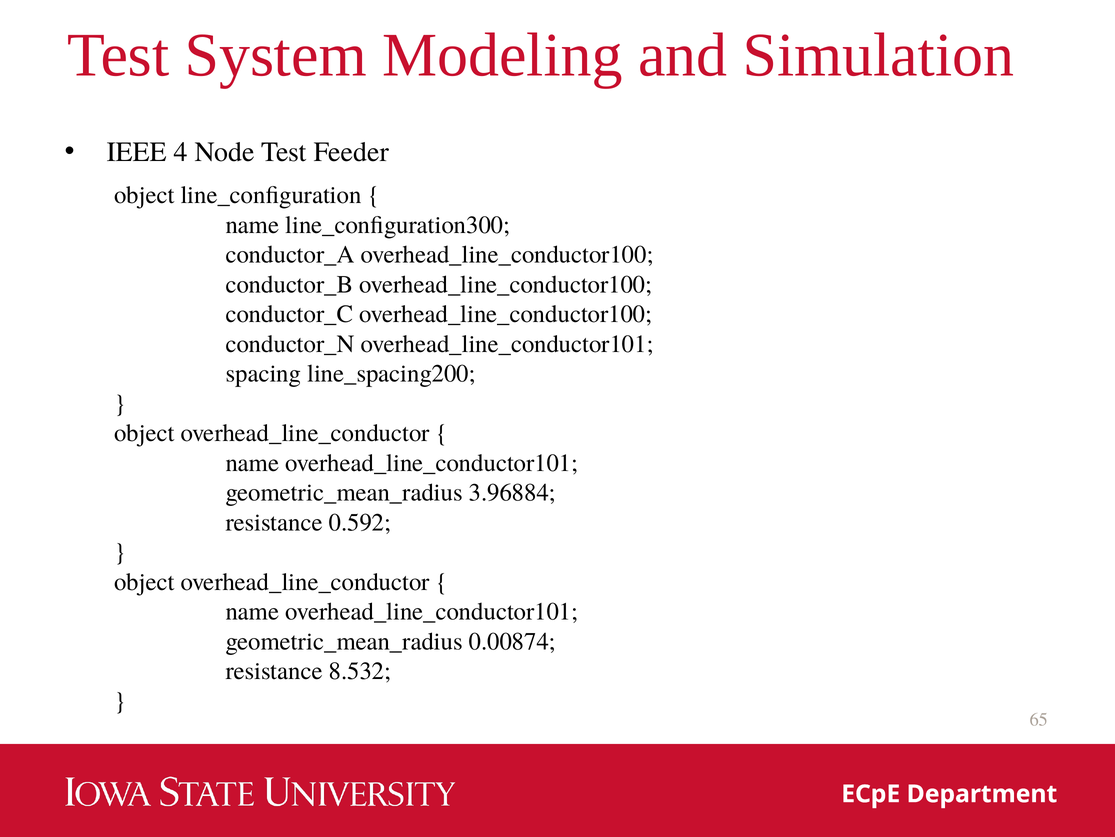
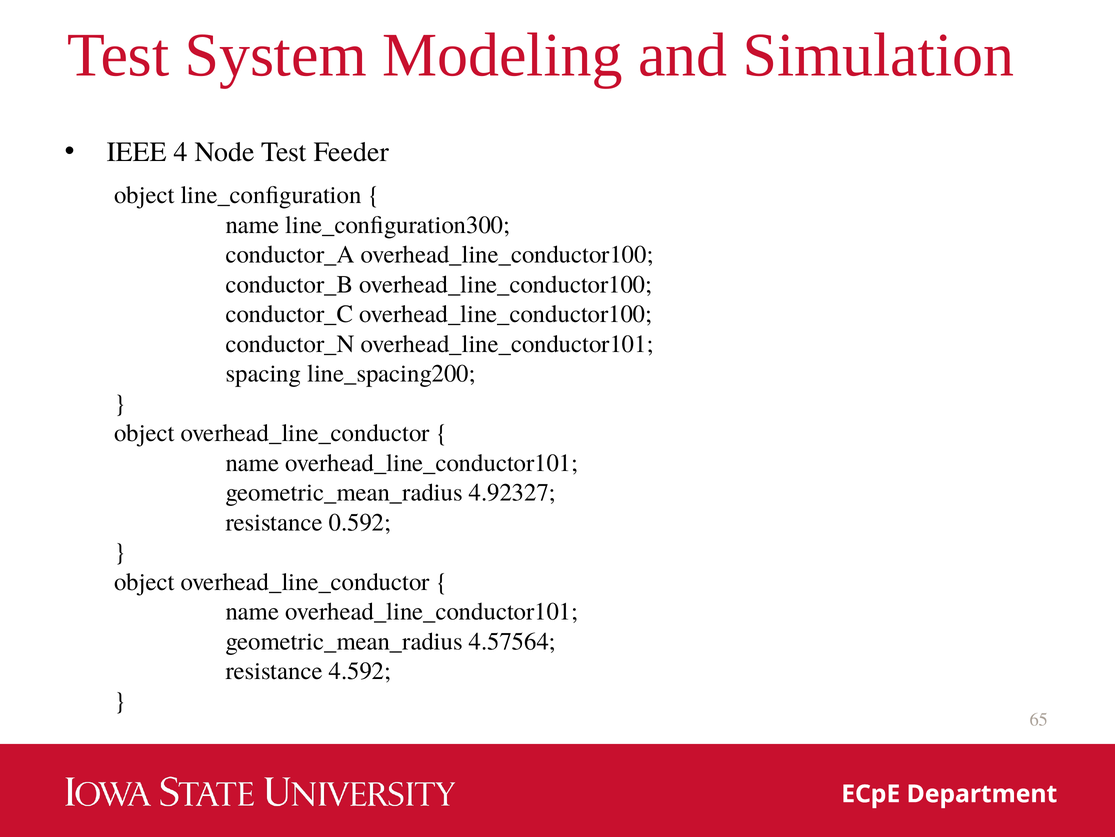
3.96884: 3.96884 -> 4.92327
0.00874: 0.00874 -> 4.57564
8.532: 8.532 -> 4.592
